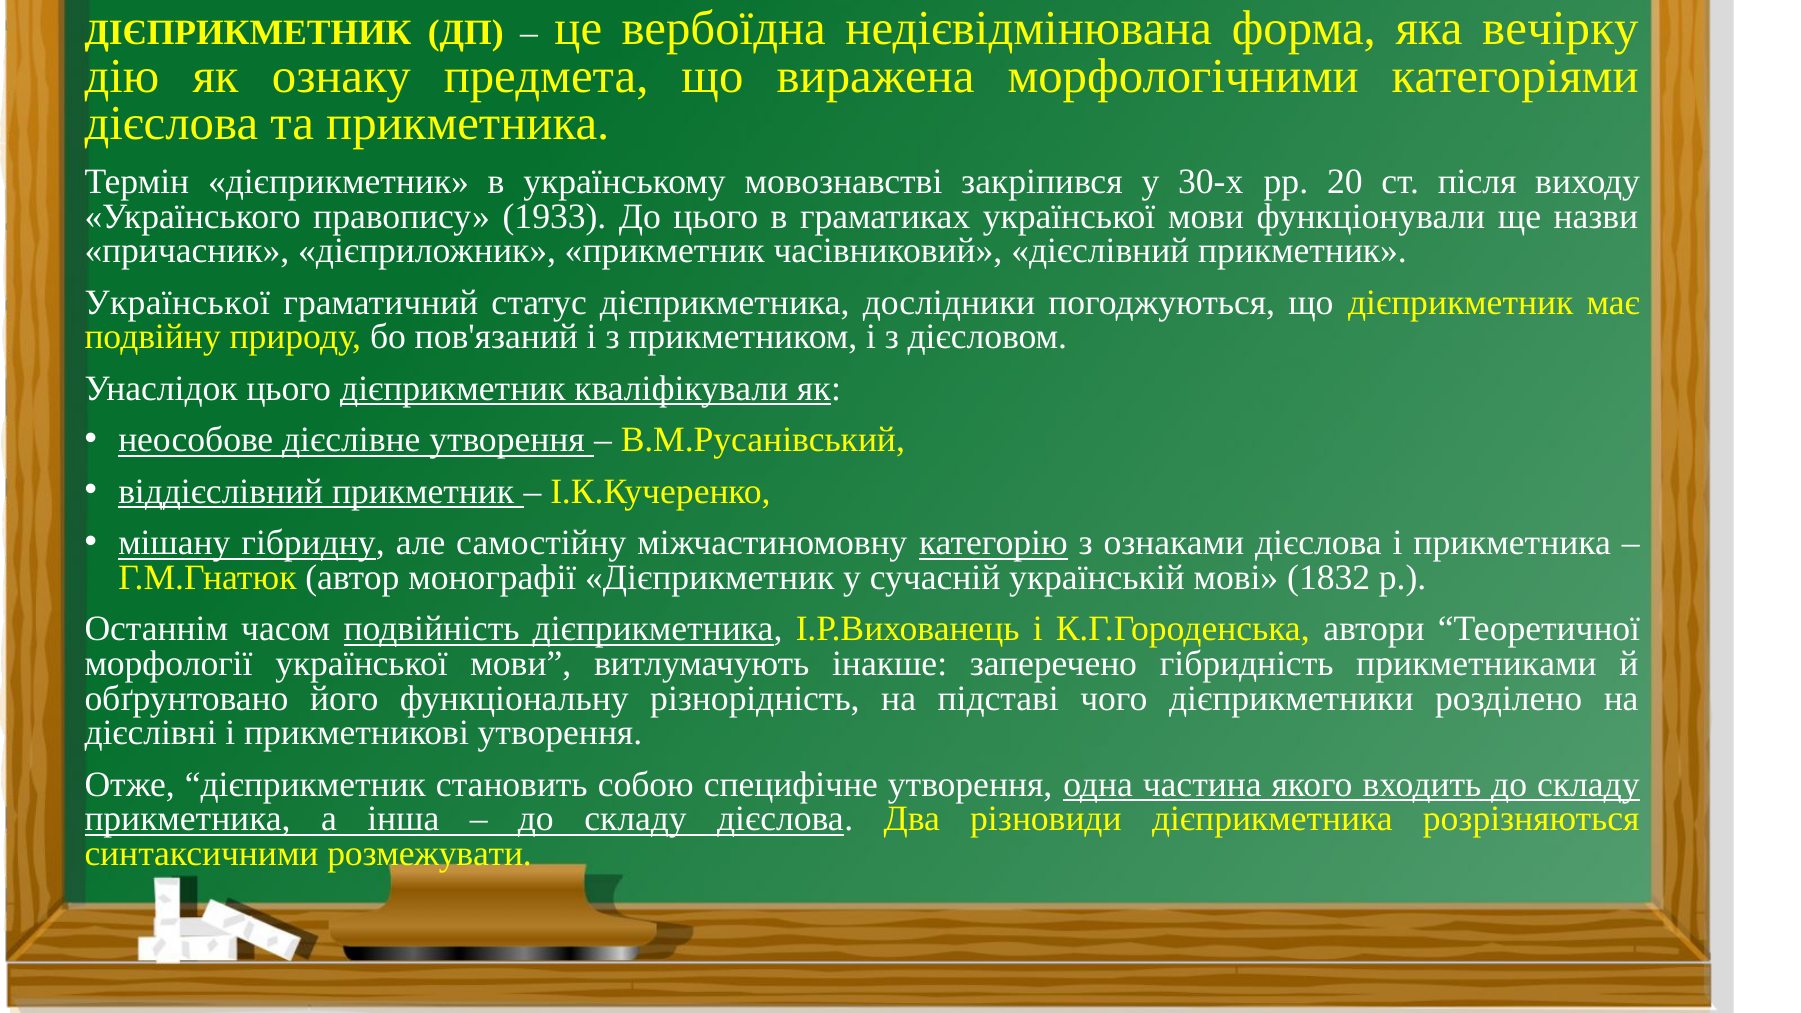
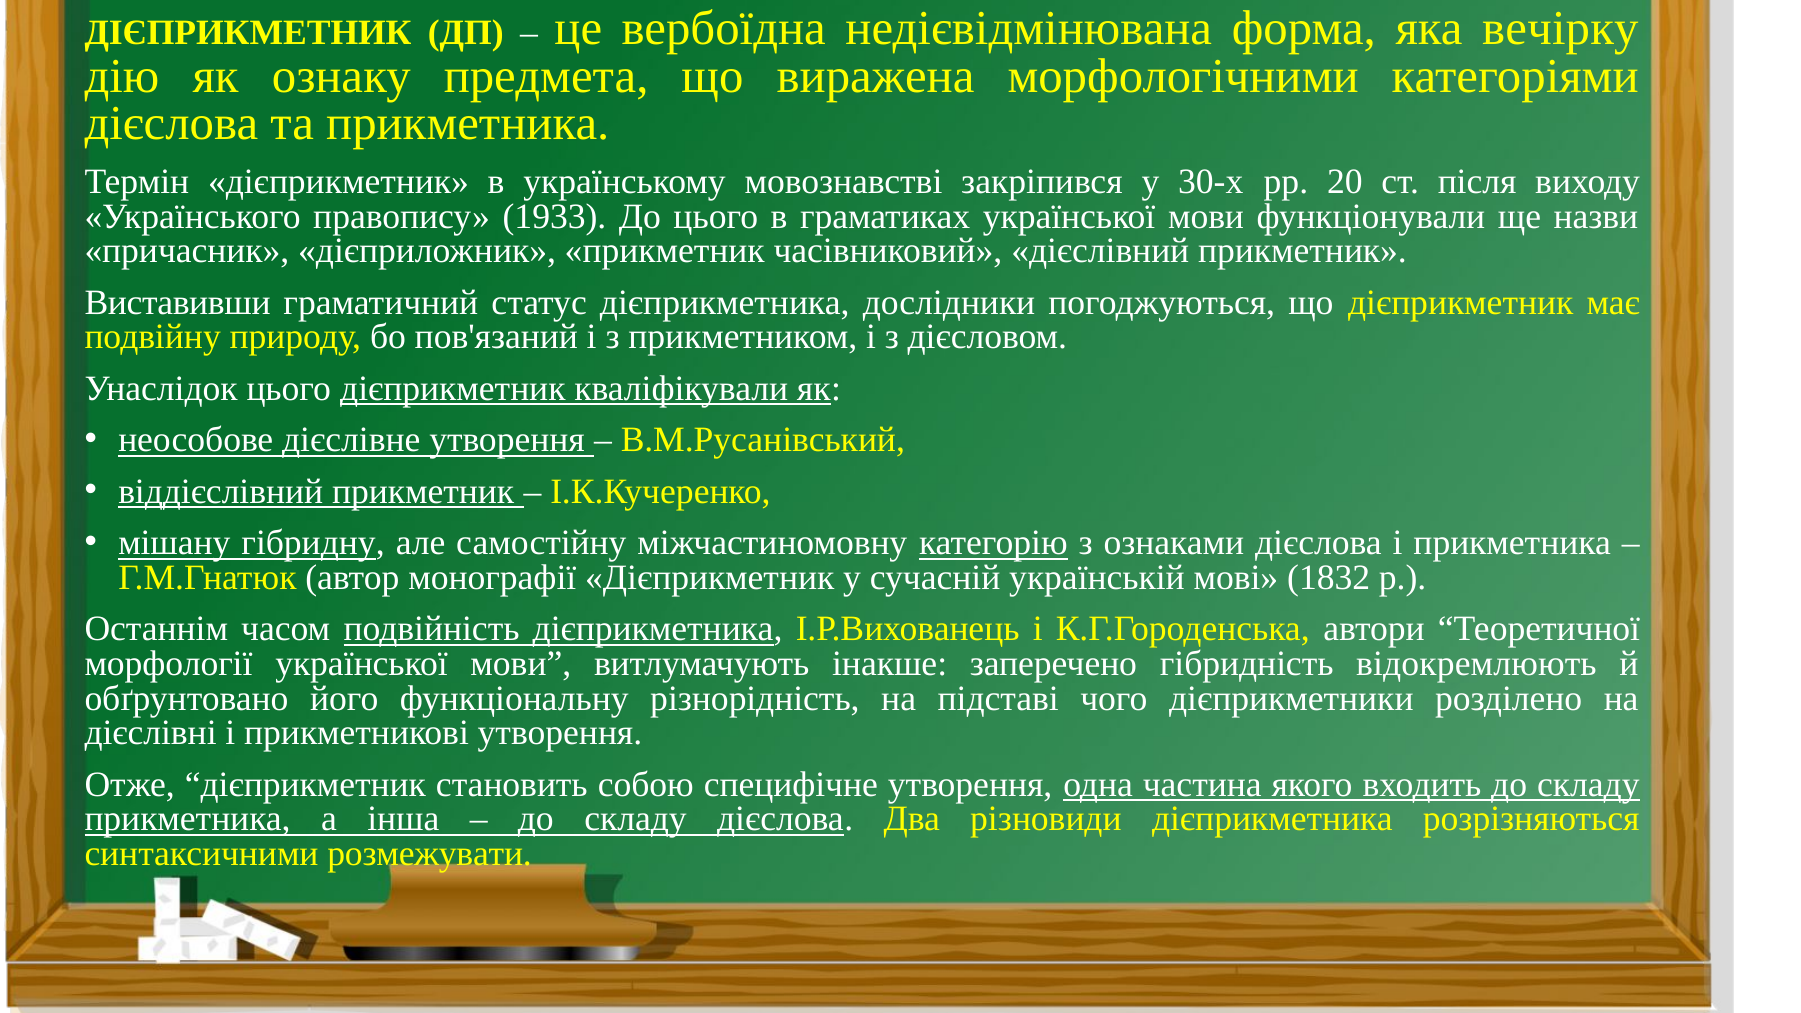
Української at (177, 302): Української -> Виставивши
прикметниками: прикметниками -> відокремлюють
